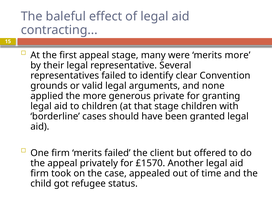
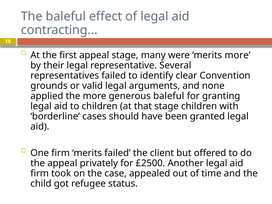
generous private: private -> baleful
£1570: £1570 -> £2500
